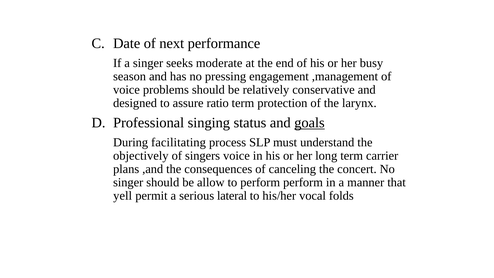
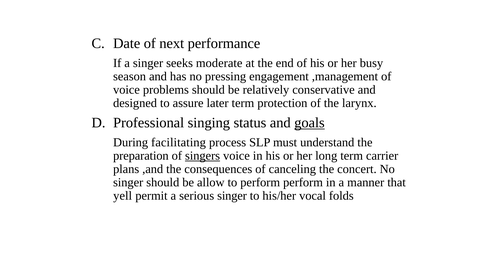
ratio: ratio -> later
objectively: objectively -> preparation
singers underline: none -> present
serious lateral: lateral -> singer
